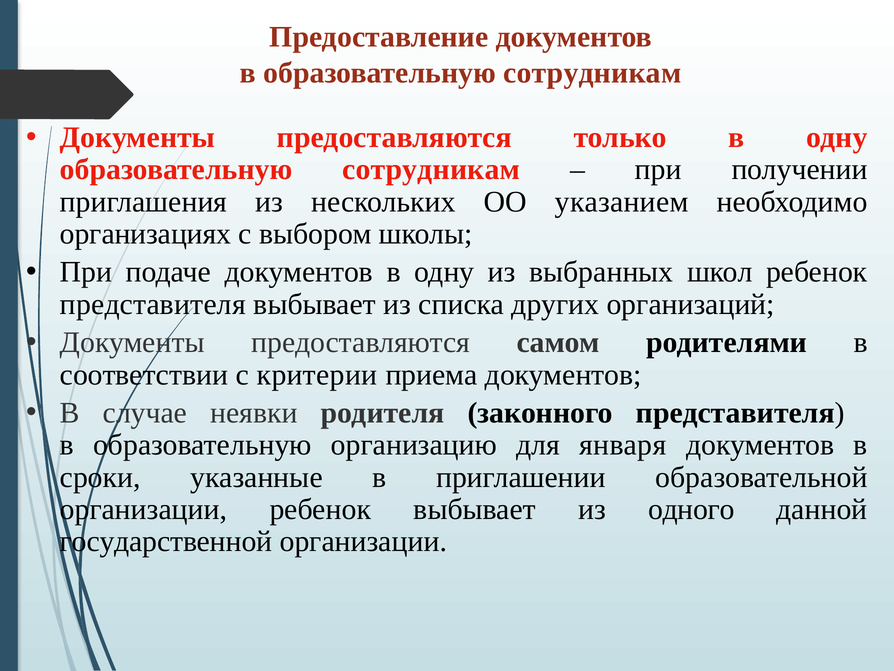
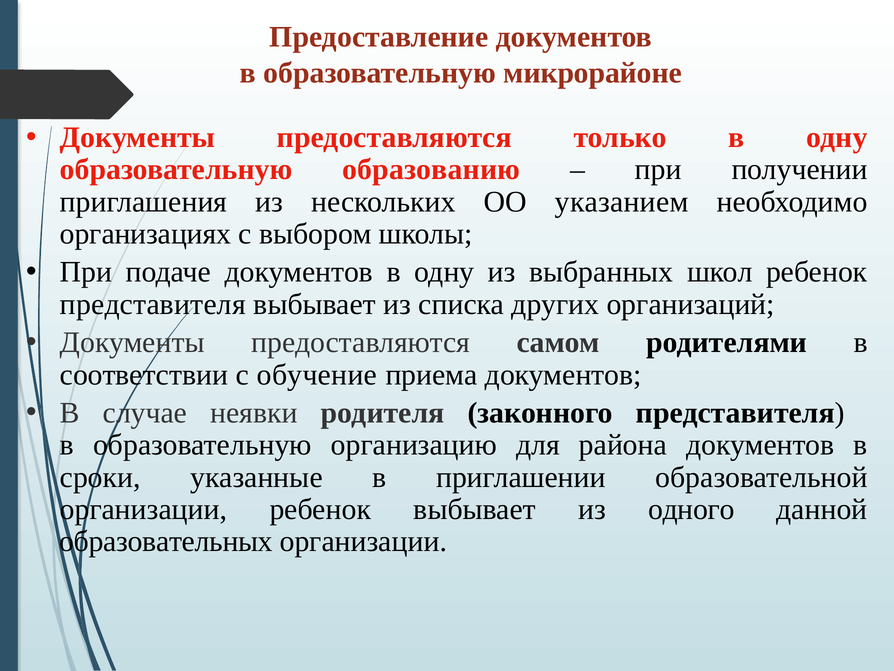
в образовательную сотрудникам: сотрудникам -> микрорайоне
сотрудникам at (431, 169): сотрудникам -> образованию
критерии: критерии -> обучение
января: января -> района
государственной: государственной -> образовательных
